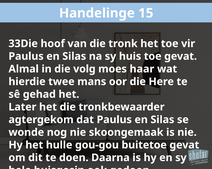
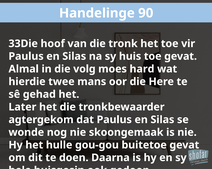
15: 15 -> 90
haar: haar -> hard
